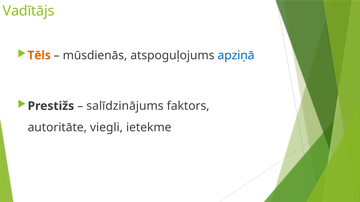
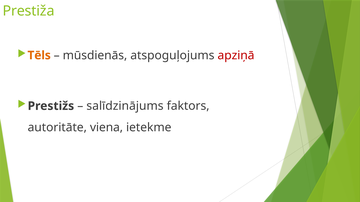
Vadītājs: Vadītājs -> Prestiža
apziņā colour: blue -> red
viegli: viegli -> viena
